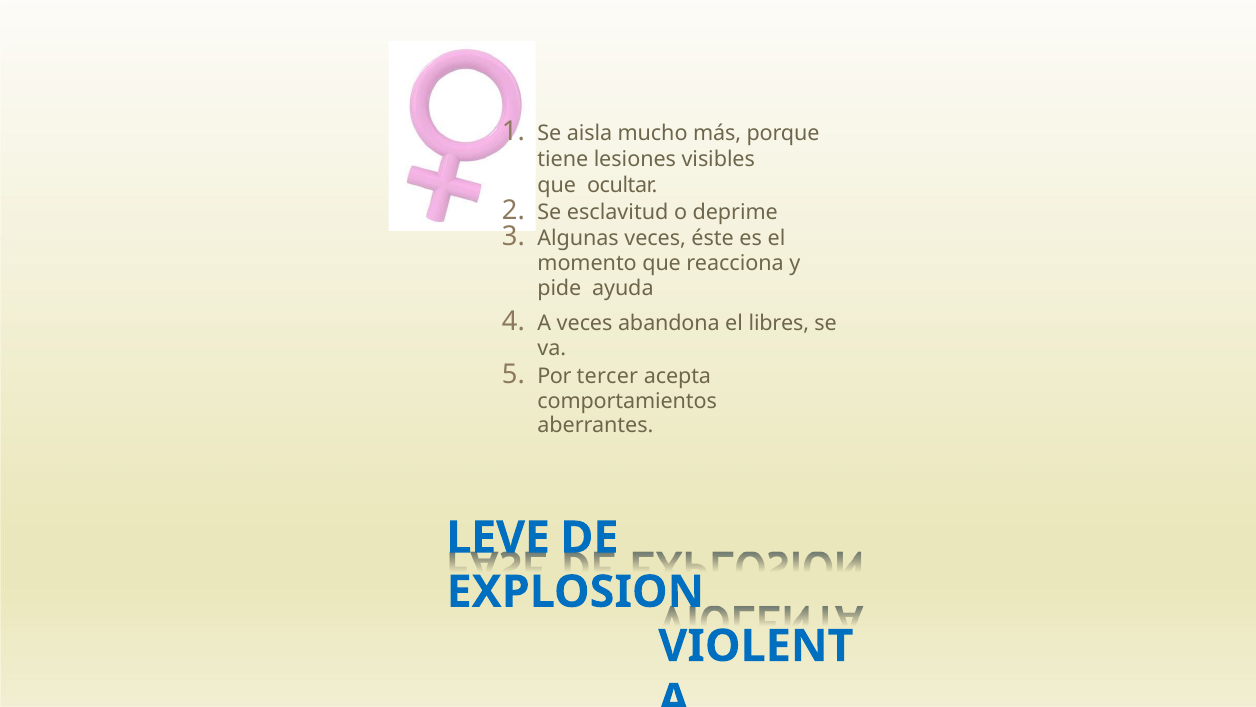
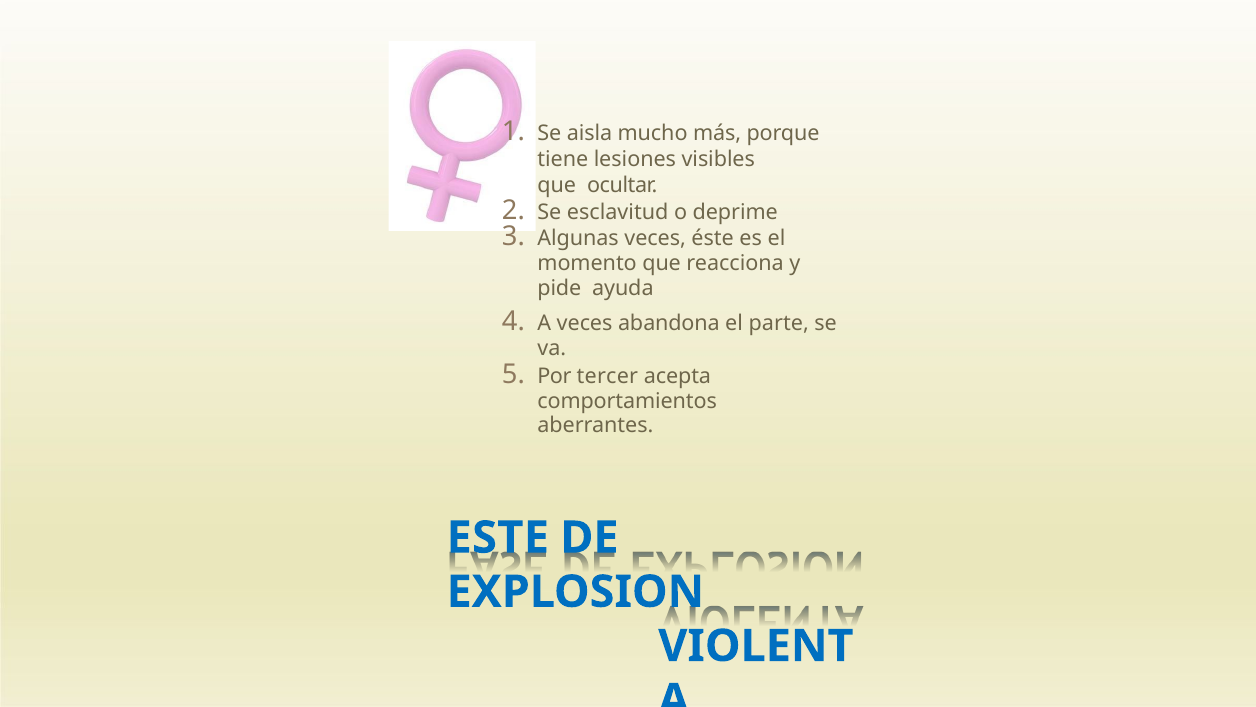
libres: libres -> parte
LEVE: LEVE -> ESTE
